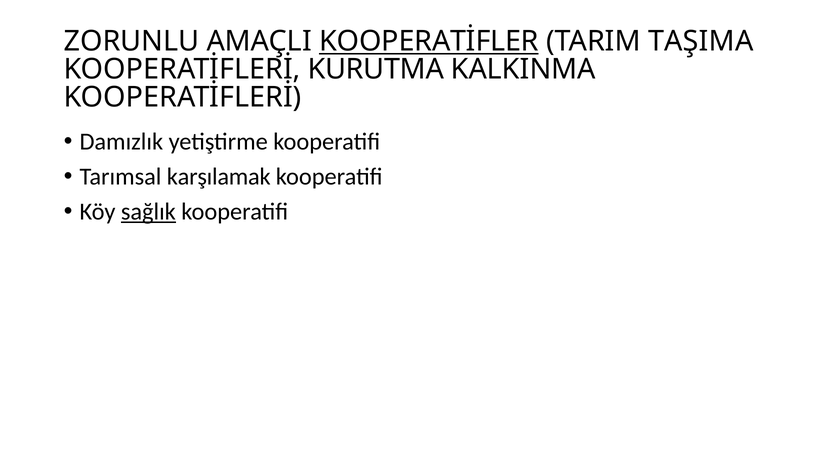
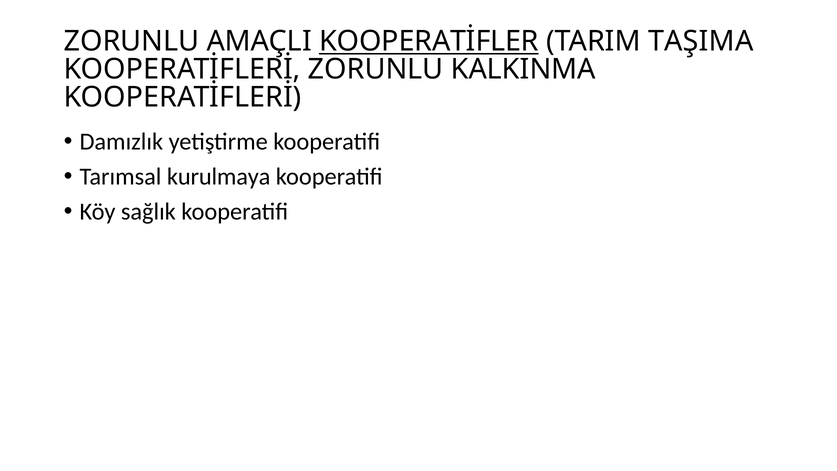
KOOPERATİFLERİ KURUTMA: KURUTMA -> ZORUNLU
karşılamak: karşılamak -> kurulmaya
sağlık underline: present -> none
